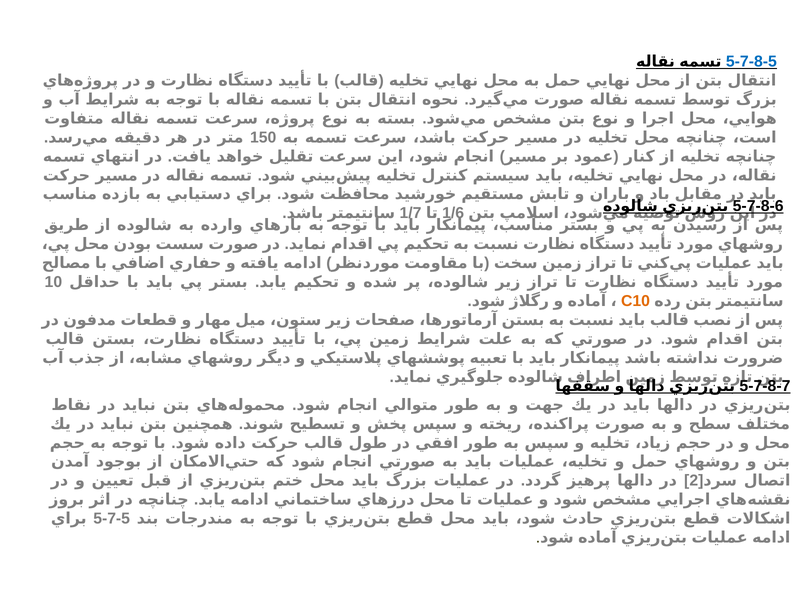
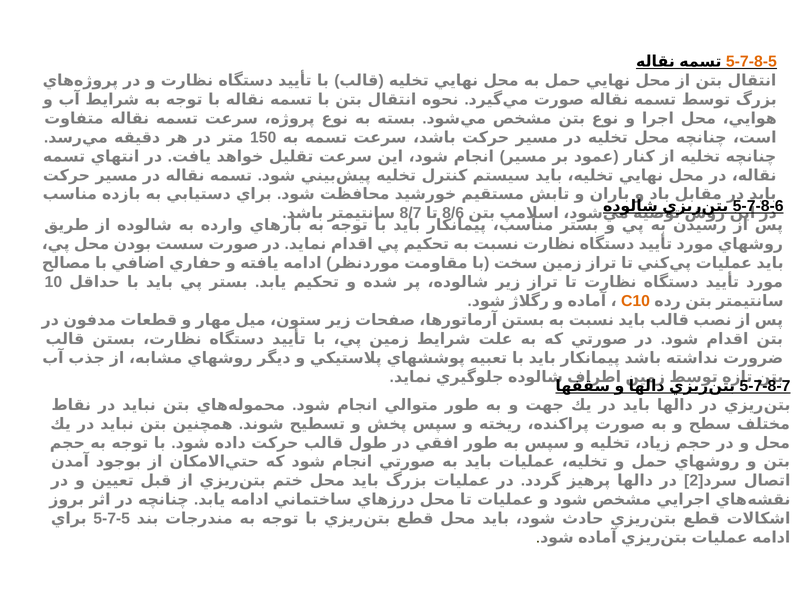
5-7-8-5 colour: blue -> orange
1/7: 1/7 -> 8/7
1/6: 1/6 -> 8/6
